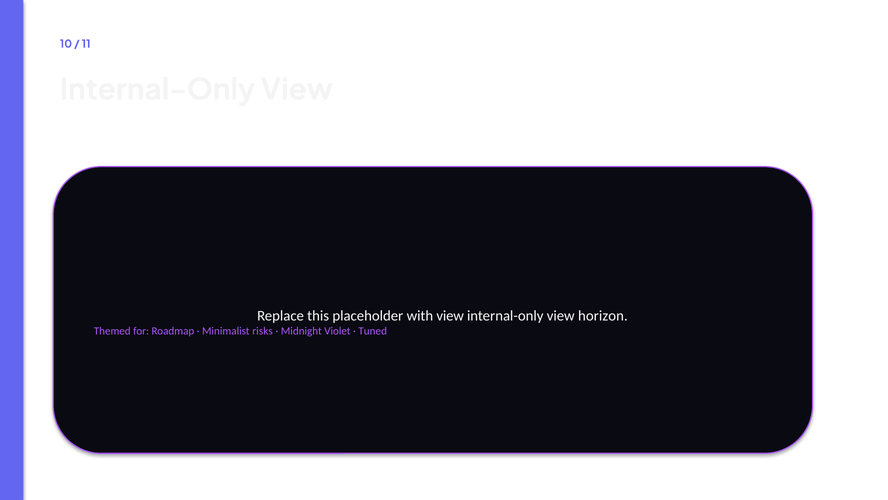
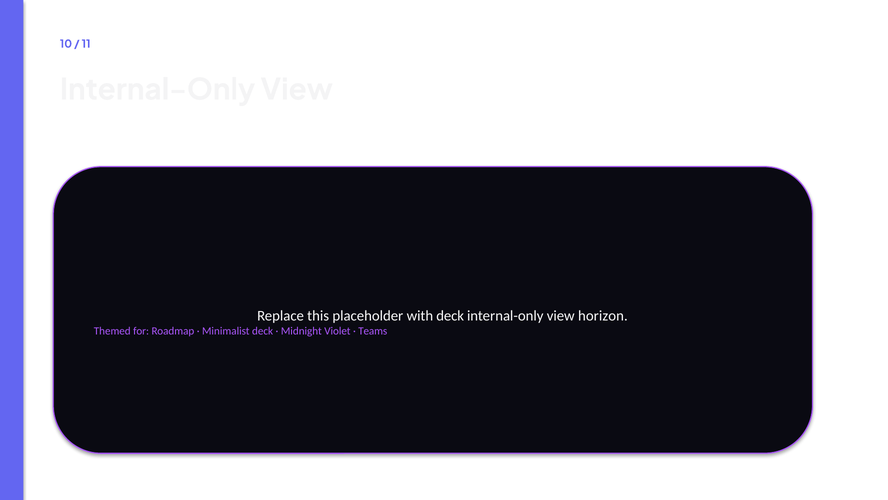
with view: view -> deck
Minimalist risks: risks -> deck
Tuned: Tuned -> Teams
